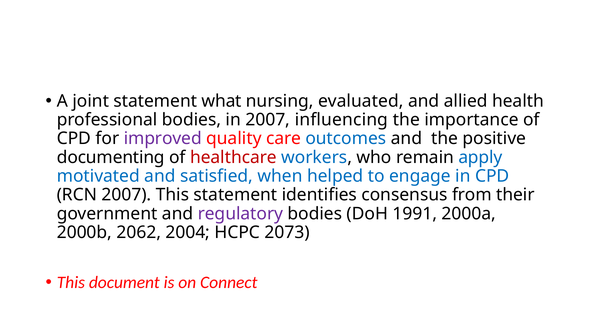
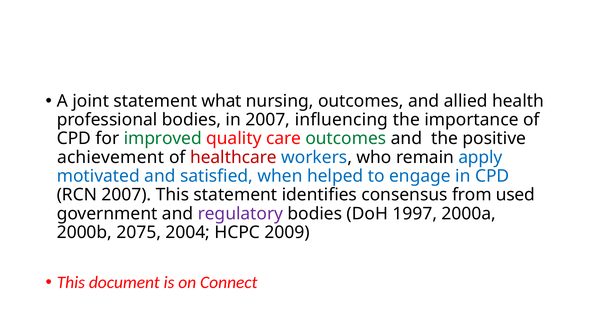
nursing evaluated: evaluated -> outcomes
improved colour: purple -> green
outcomes at (346, 139) colour: blue -> green
documenting: documenting -> achievement
their: their -> used
1991: 1991 -> 1997
2062: 2062 -> 2075
2073: 2073 -> 2009
